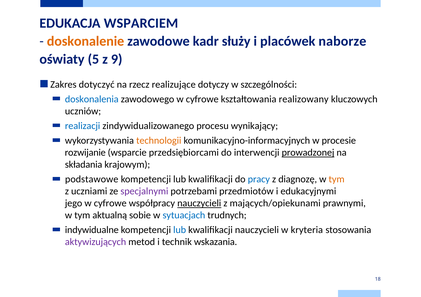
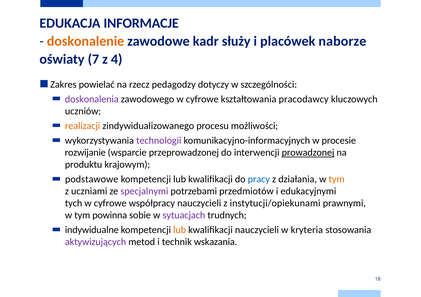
WSPARCIEM: WSPARCIEM -> INFORMACJE
5: 5 -> 7
9: 9 -> 4
dotyczyć: dotyczyć -> powielać
realizujące: realizujące -> pedagodzy
doskonalenia colour: blue -> purple
realizowany: realizowany -> pracodawcy
realizacji colour: blue -> orange
wynikający: wynikający -> możliwości
technologii colour: orange -> purple
przedsiębiorcami: przedsiębiorcami -> przeprowadzonej
składania: składania -> produktu
diagnozę: diagnozę -> działania
jego: jego -> tych
nauczycieli at (199, 204) underline: present -> none
mających/opiekunami: mających/opiekunami -> instytucji/opiekunami
aktualną: aktualną -> powinna
sytuacjach colour: blue -> purple
lub at (180, 230) colour: blue -> orange
